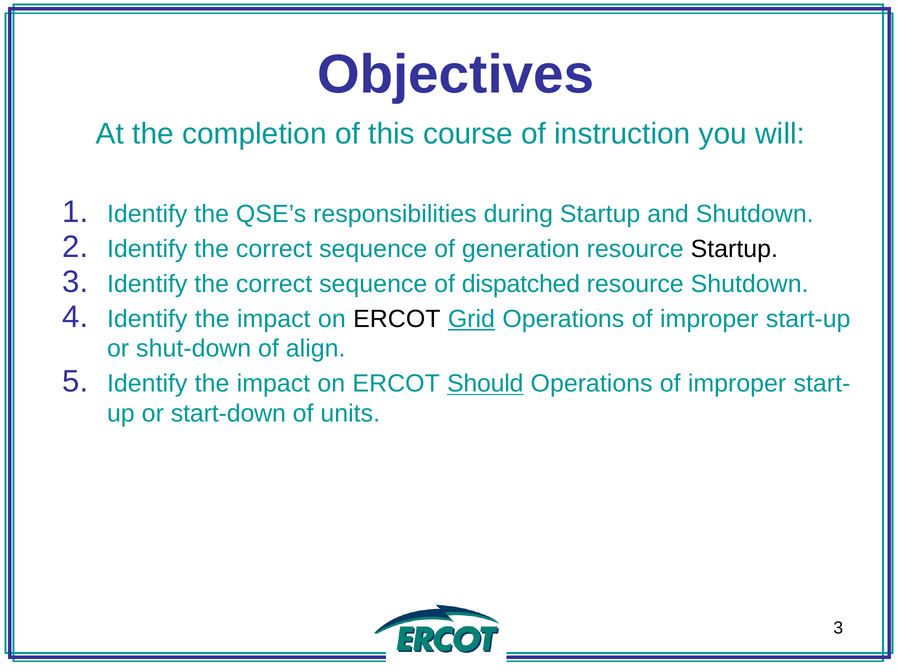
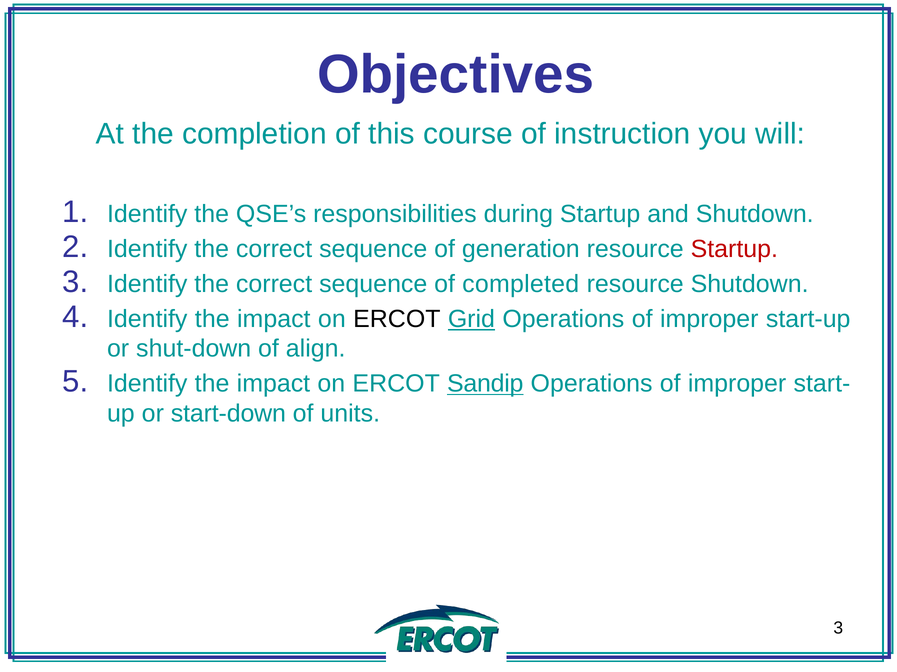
Startup at (734, 249) colour: black -> red
dispatched: dispatched -> completed
Should: Should -> Sandip
